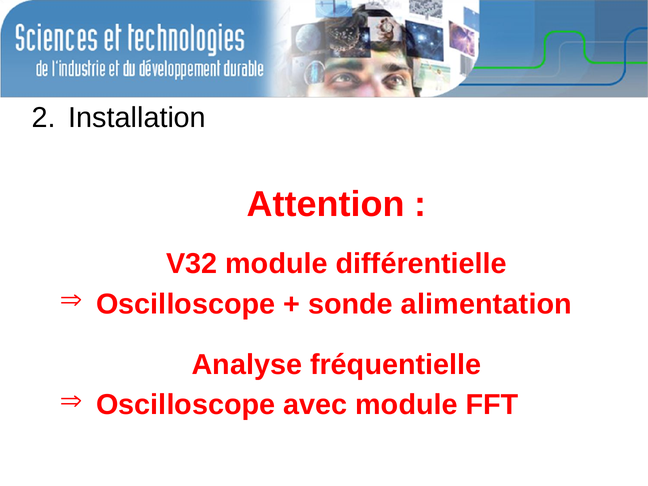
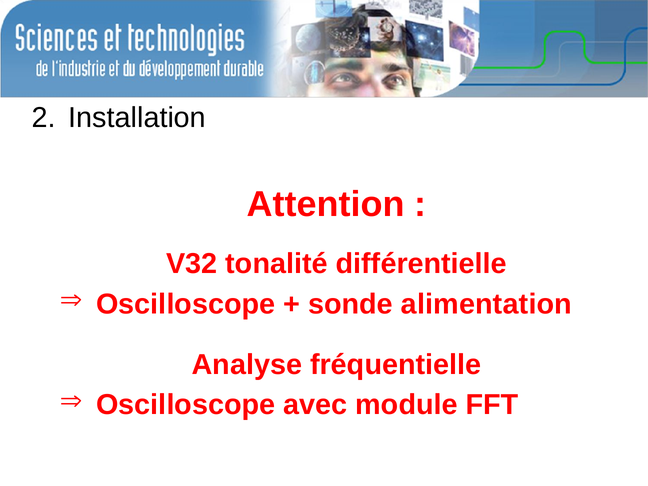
V32 module: module -> tonalité
